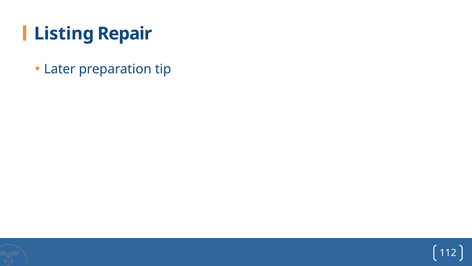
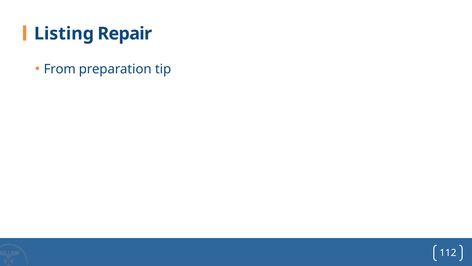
Later: Later -> From
